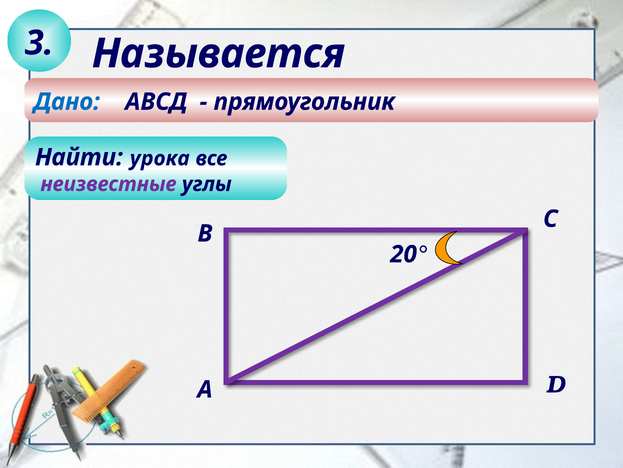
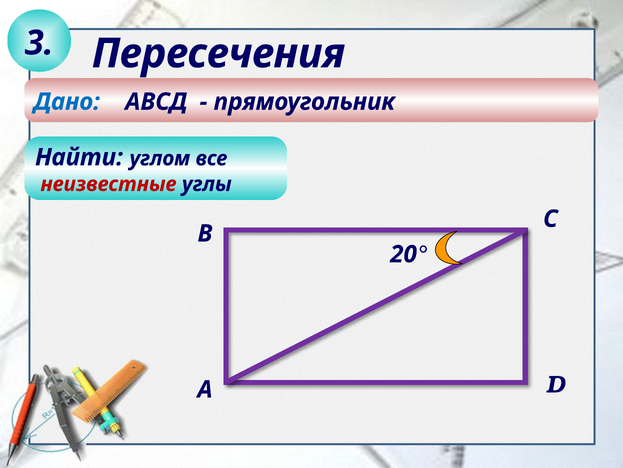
Называется: Называется -> Пересечения
урока: урока -> углом
неизвестные colour: purple -> red
